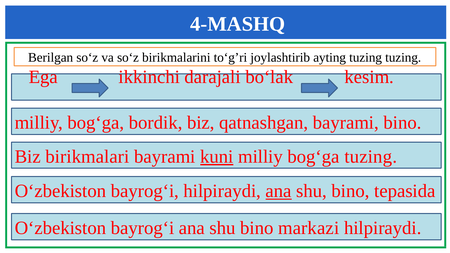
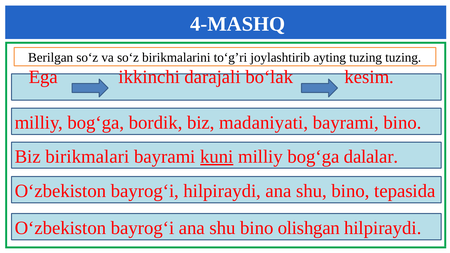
qatnashgan: qatnashgan -> madaniyati
bog‘ga tuzing: tuzing -> dalalar
ana at (279, 191) underline: present -> none
markazi: markazi -> olishgan
